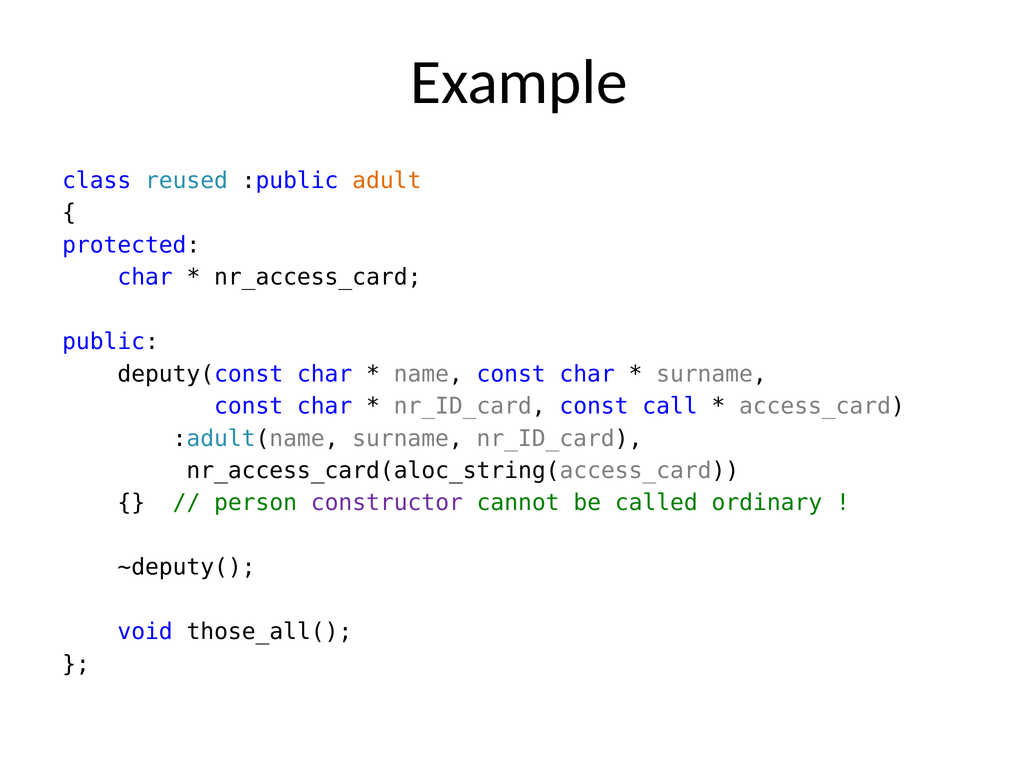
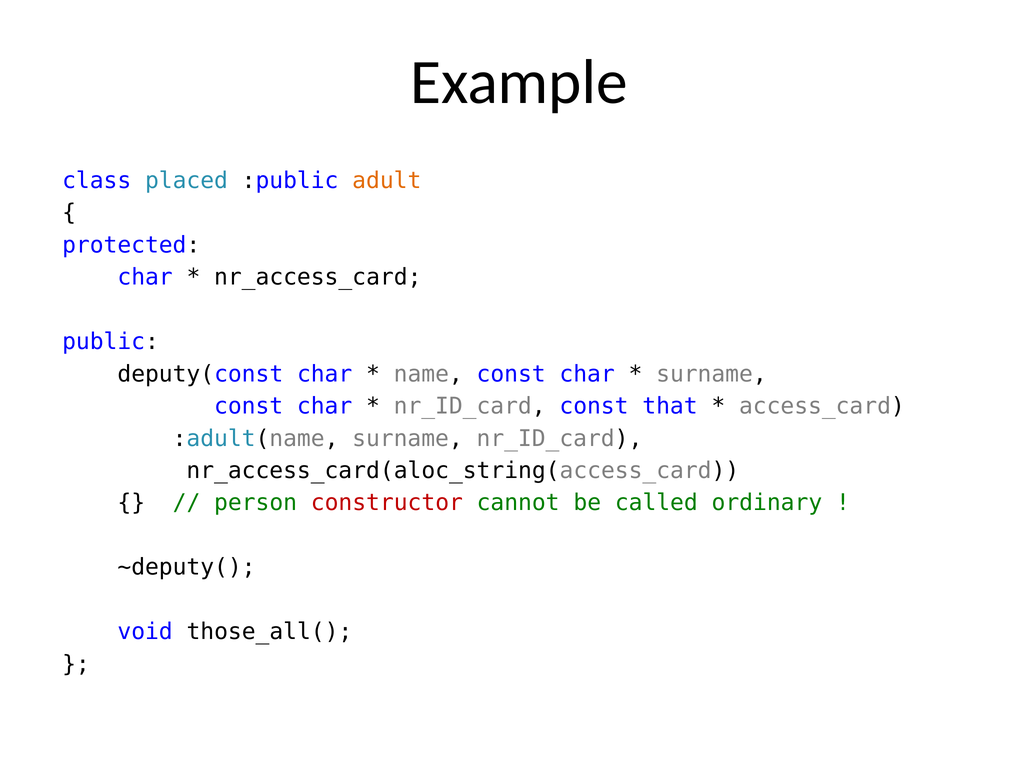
reused: reused -> placed
call: call -> that
constructor colour: purple -> red
